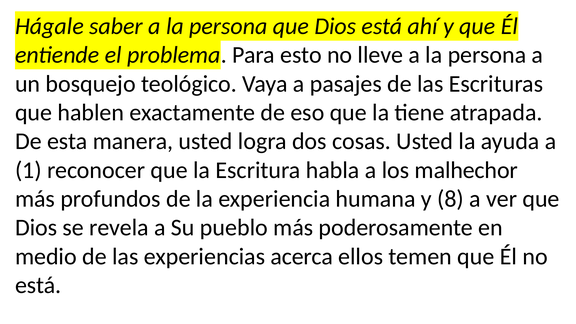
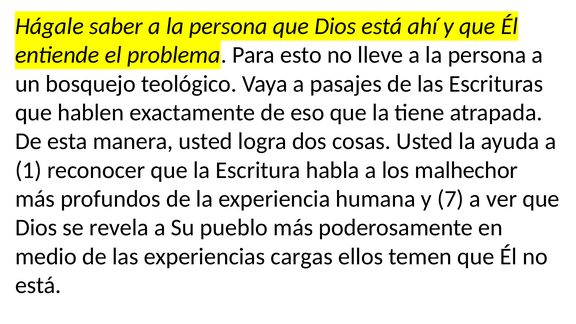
8: 8 -> 7
acerca: acerca -> cargas
